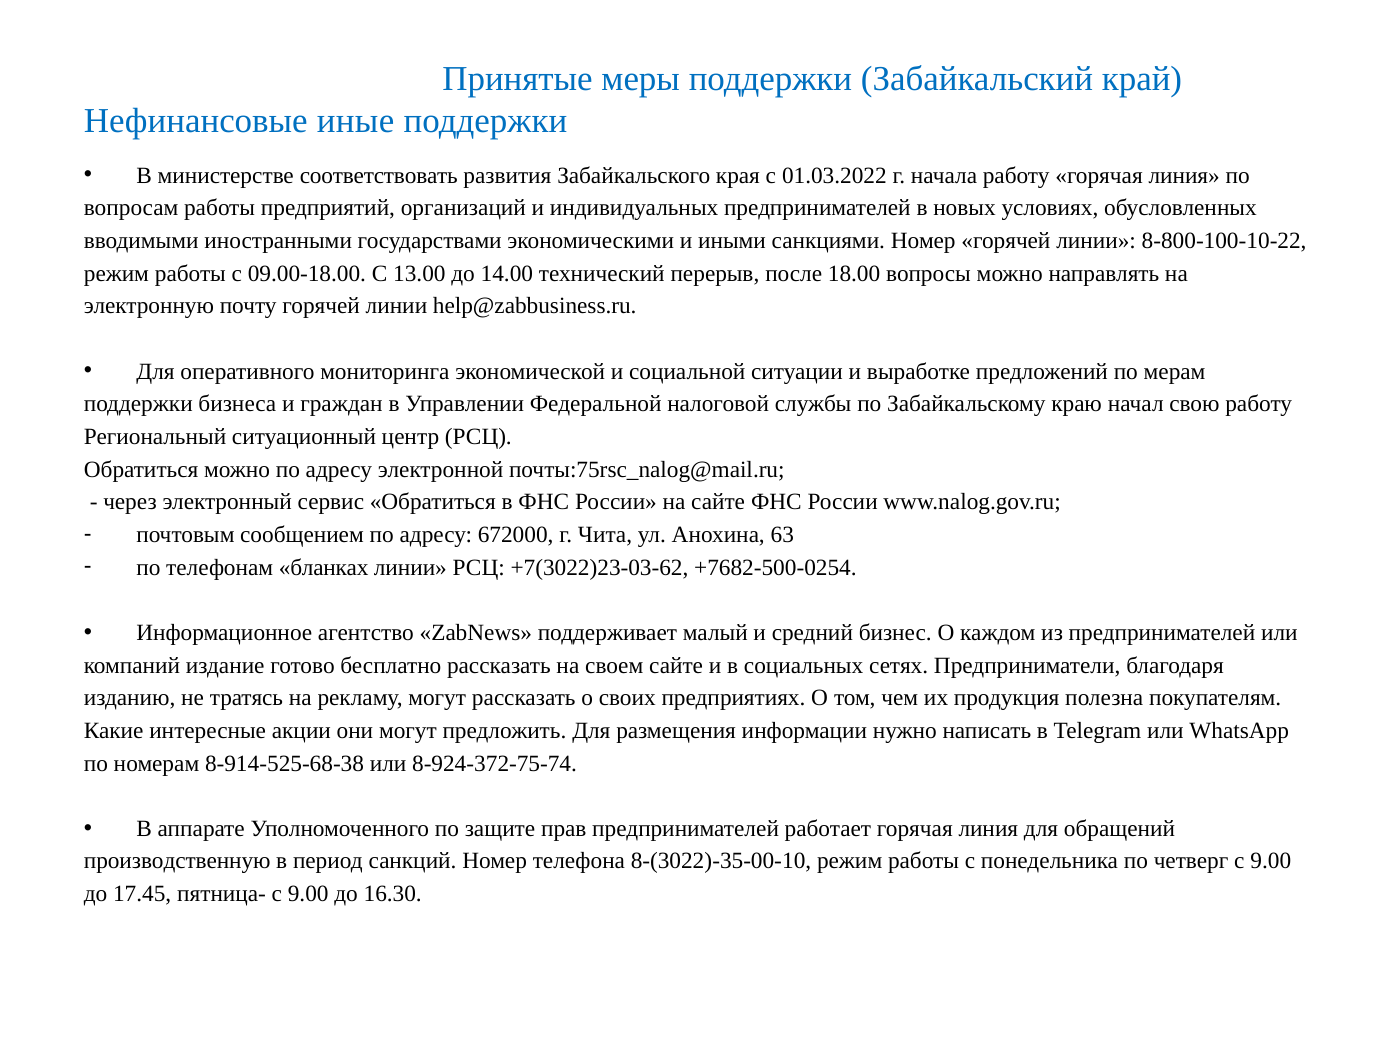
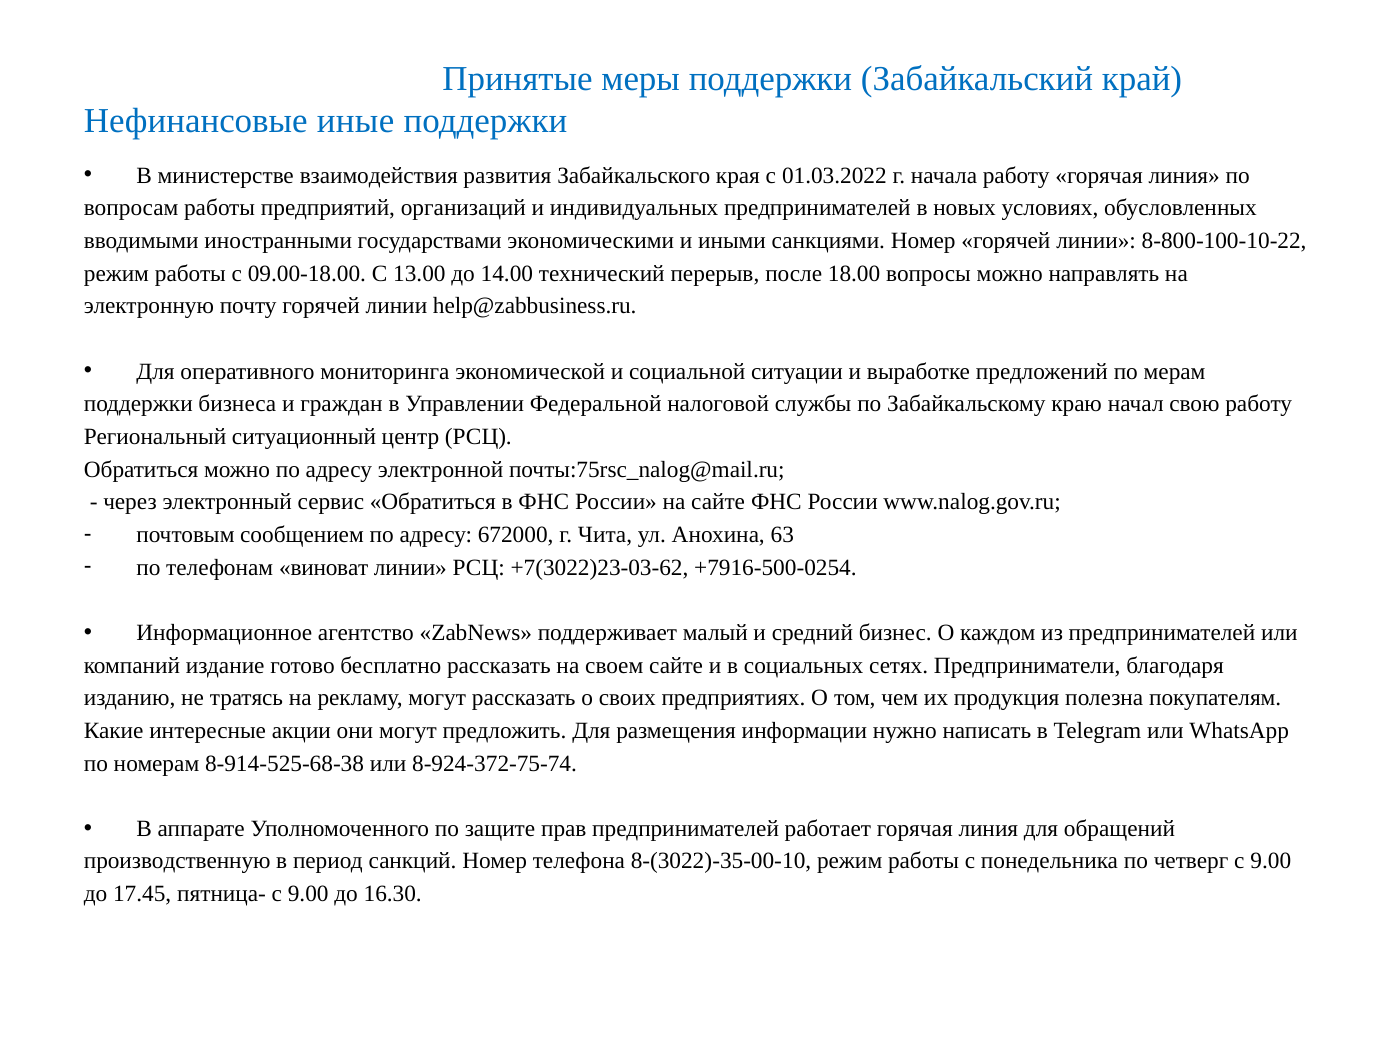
соответствовать: соответствовать -> взаимодействия
бланках: бланках -> виноват
+7682-500-0254: +7682-500-0254 -> +7916-500-0254
